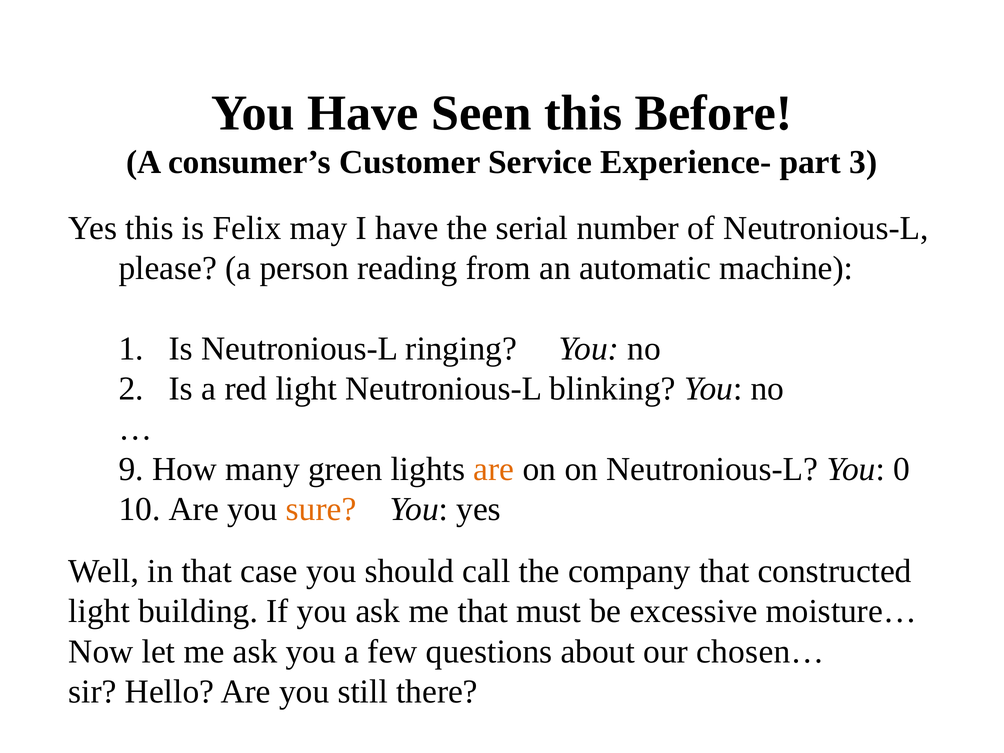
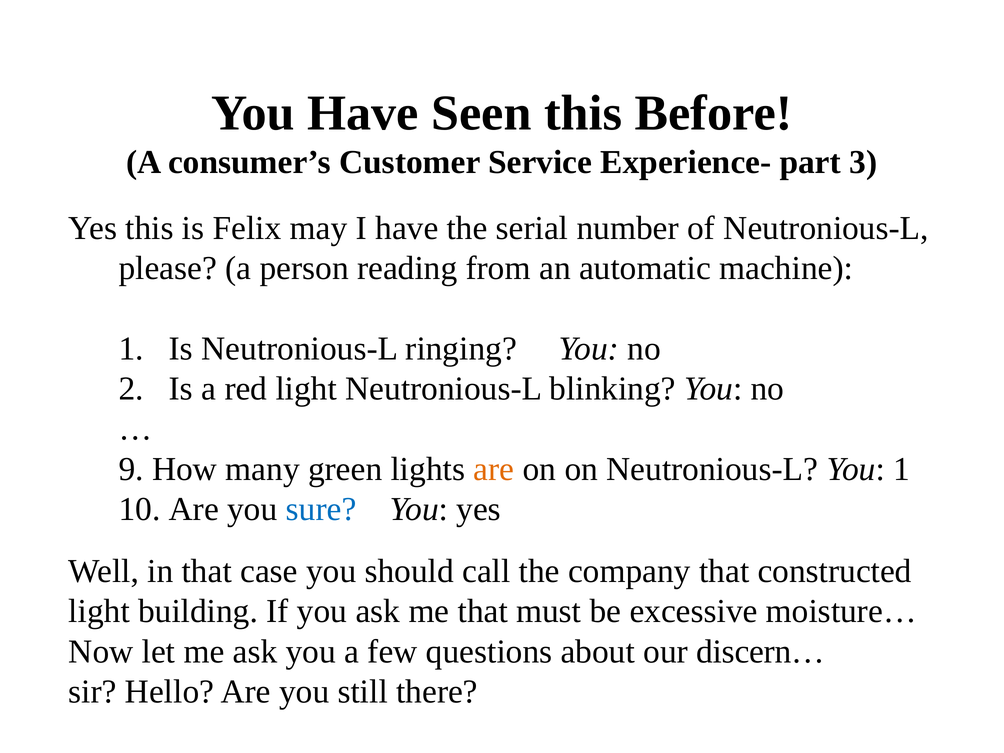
You 0: 0 -> 1
sure colour: orange -> blue
chosen…: chosen… -> discern…
